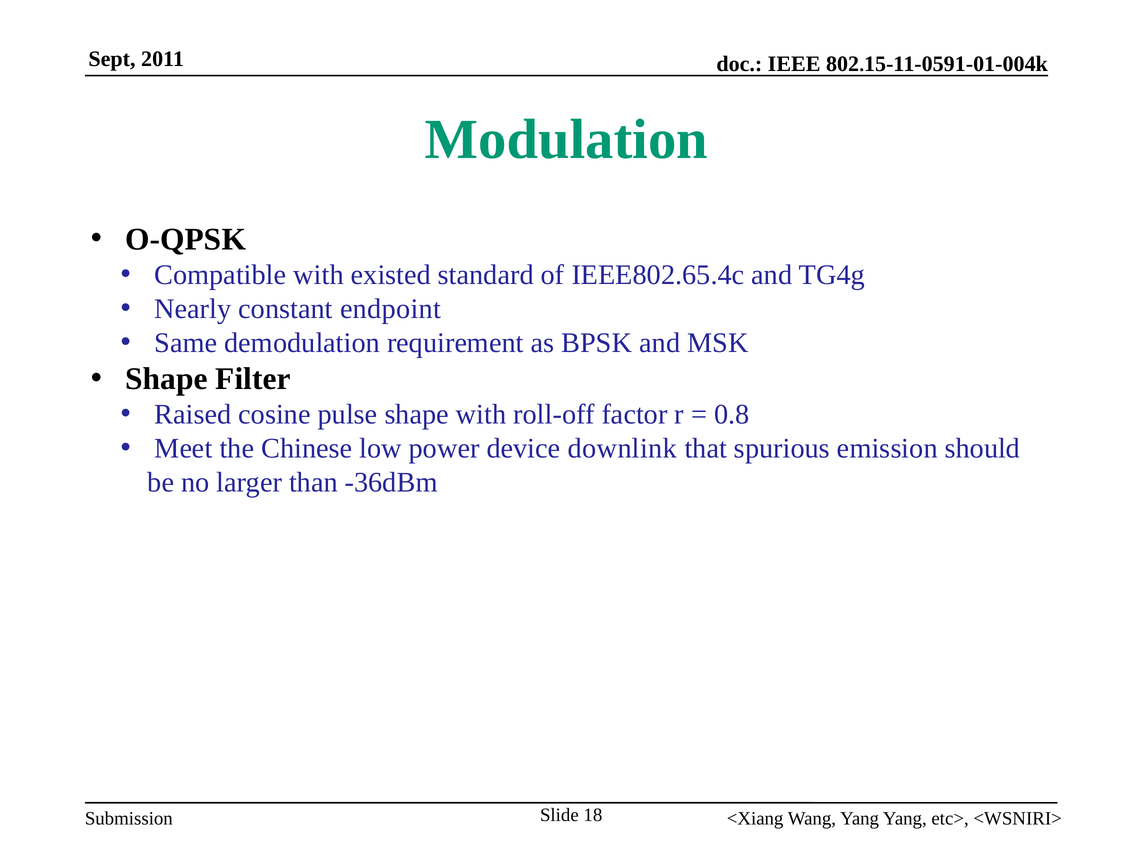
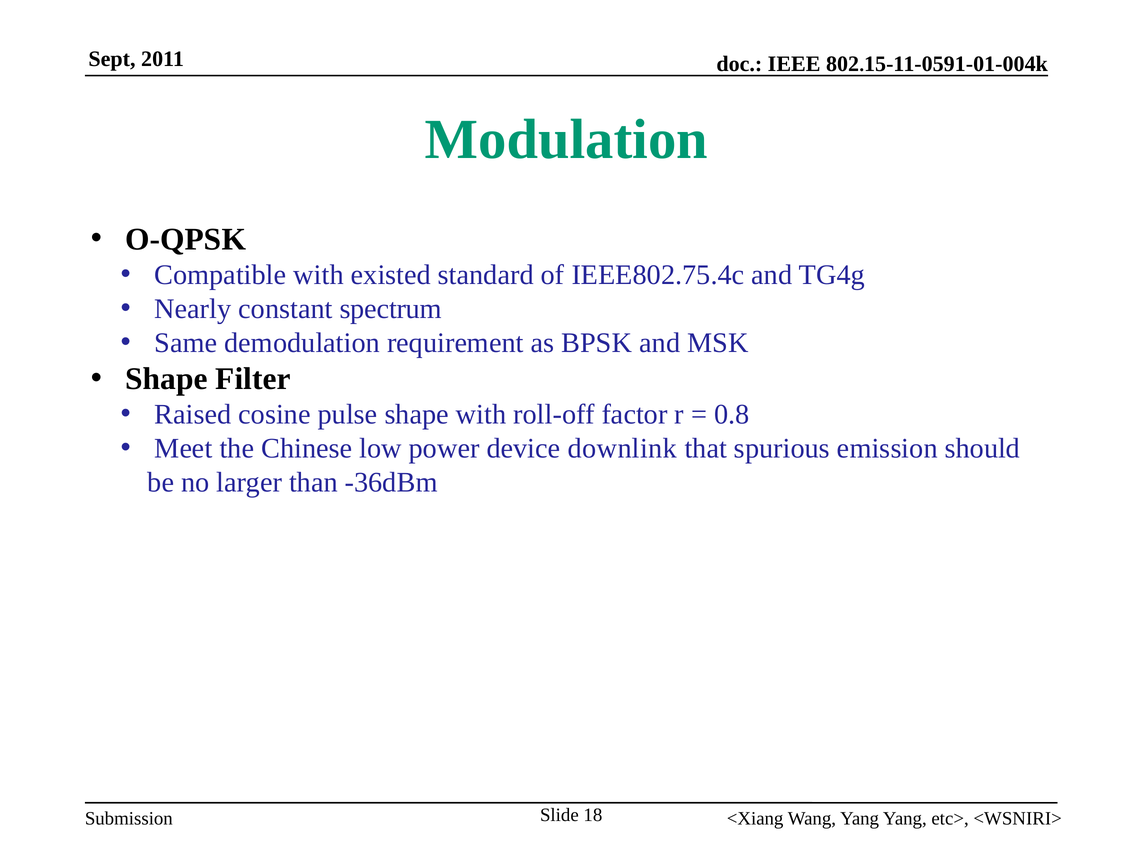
IEEE802.65.4c: IEEE802.65.4c -> IEEE802.75.4c
endpoint: endpoint -> spectrum
